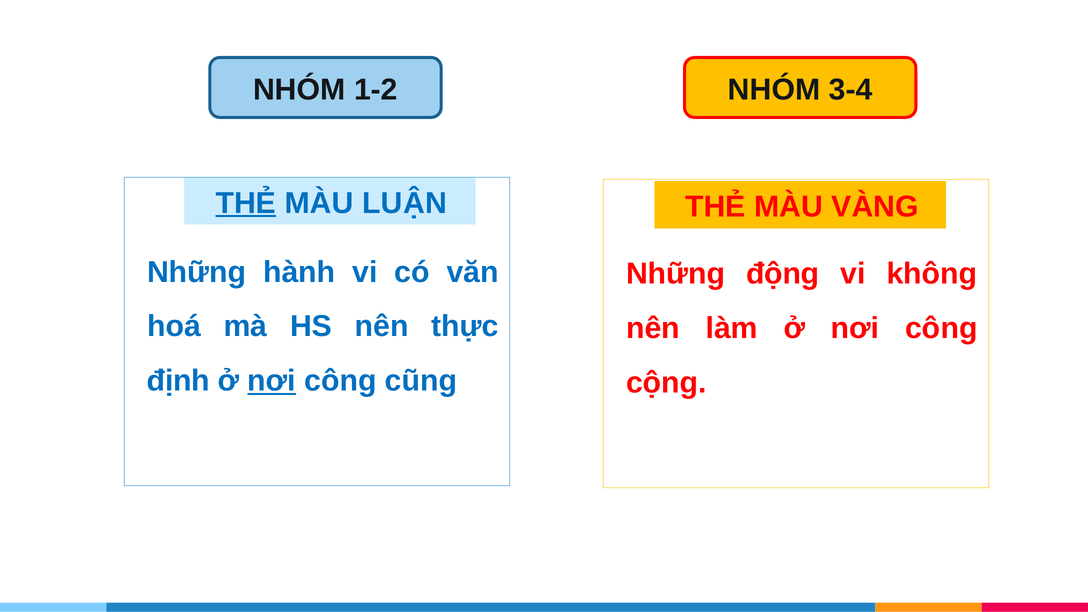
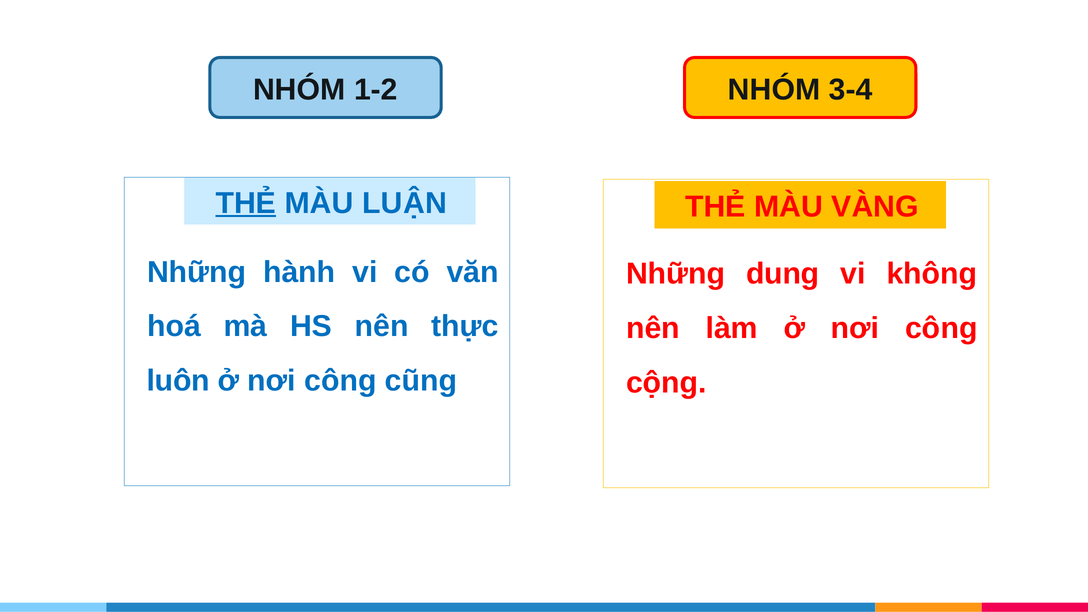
động: động -> dung
định: định -> luôn
nơi at (272, 381) underline: present -> none
